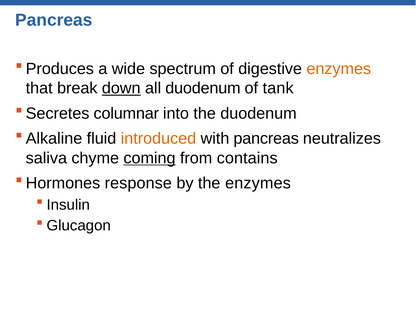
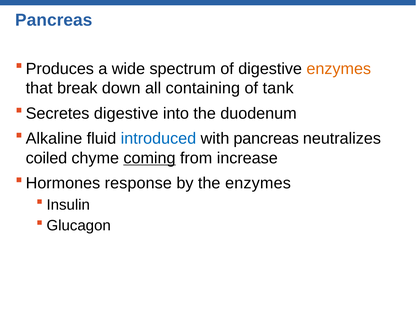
down underline: present -> none
all duodenum: duodenum -> containing
columnar at (126, 113): columnar -> digestive
introduced colour: orange -> blue
saliva: saliva -> coiled
contains: contains -> increase
